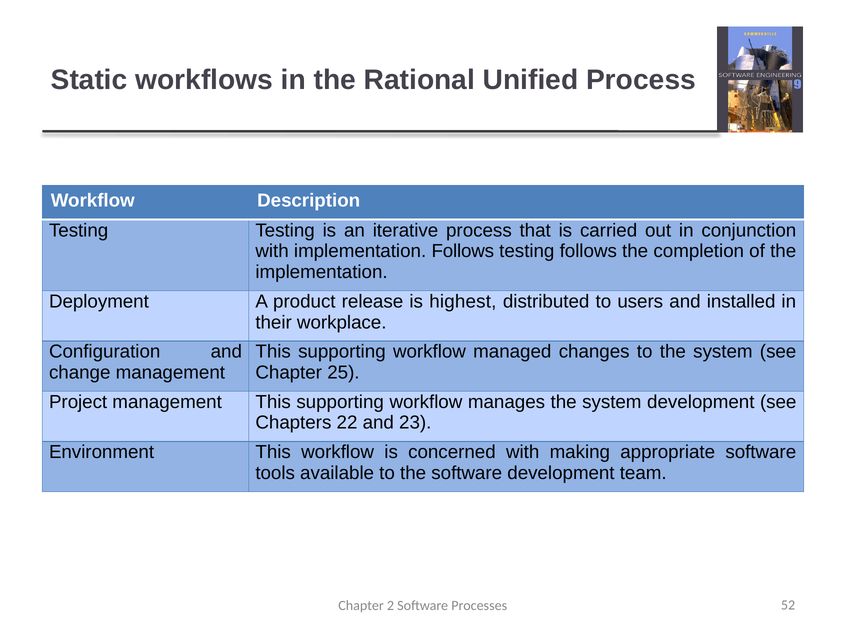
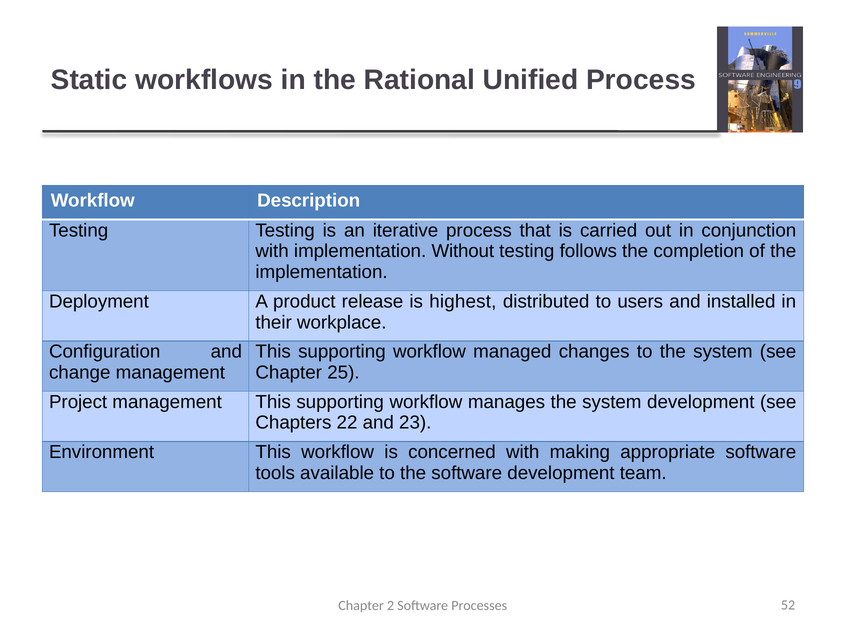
implementation Follows: Follows -> Without
